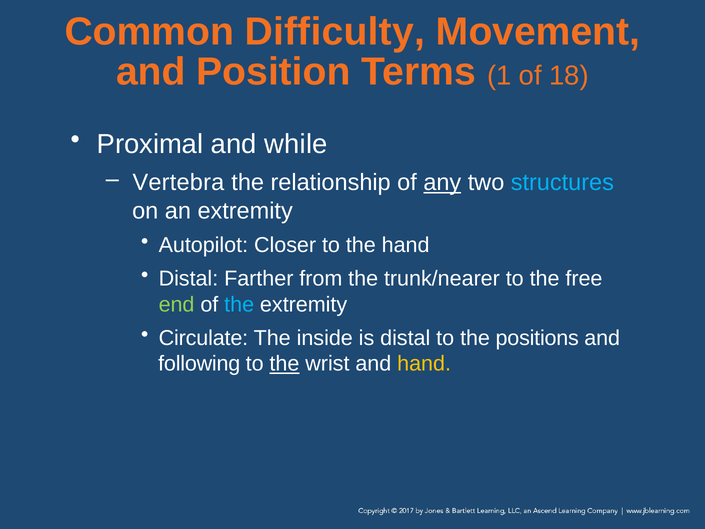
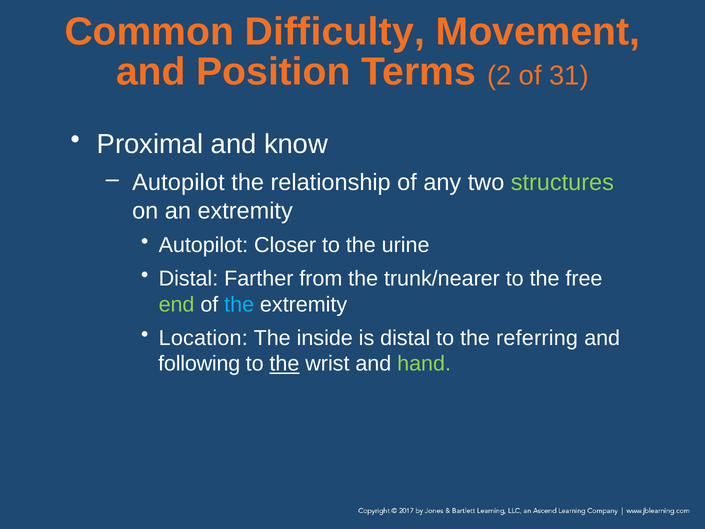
1: 1 -> 2
18: 18 -> 31
while: while -> know
Vertebra at (178, 183): Vertebra -> Autopilot
any underline: present -> none
structures colour: light blue -> light green
the hand: hand -> urine
Circulate: Circulate -> Location
positions: positions -> referring
hand at (424, 364) colour: yellow -> light green
